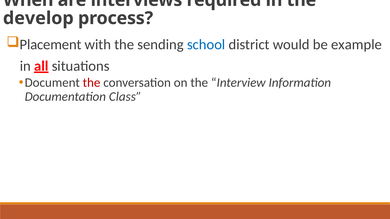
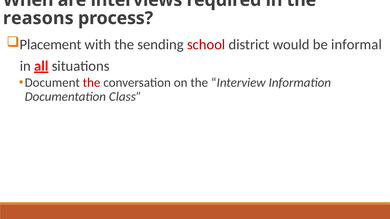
develop: develop -> reasons
school colour: blue -> red
example: example -> informal
